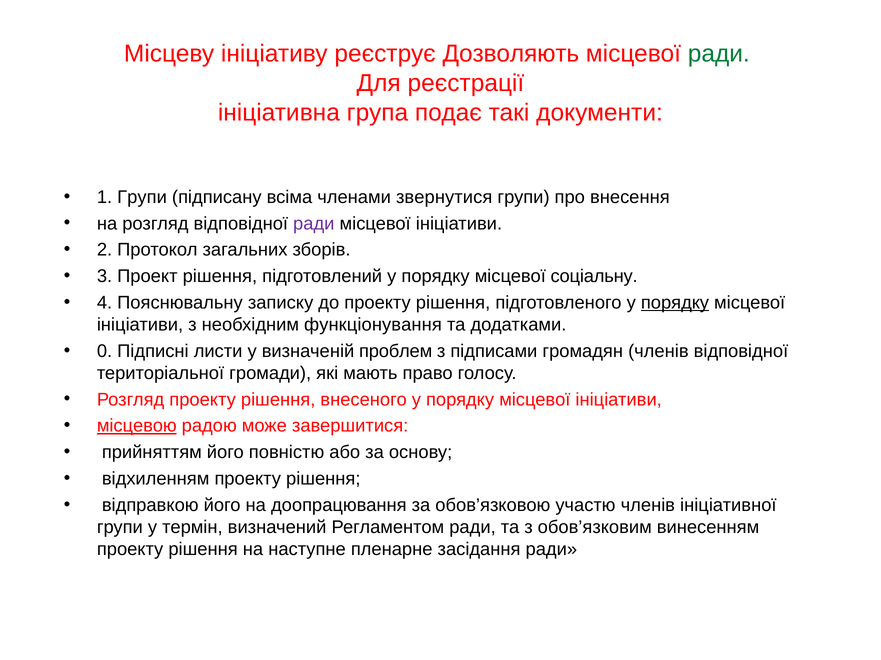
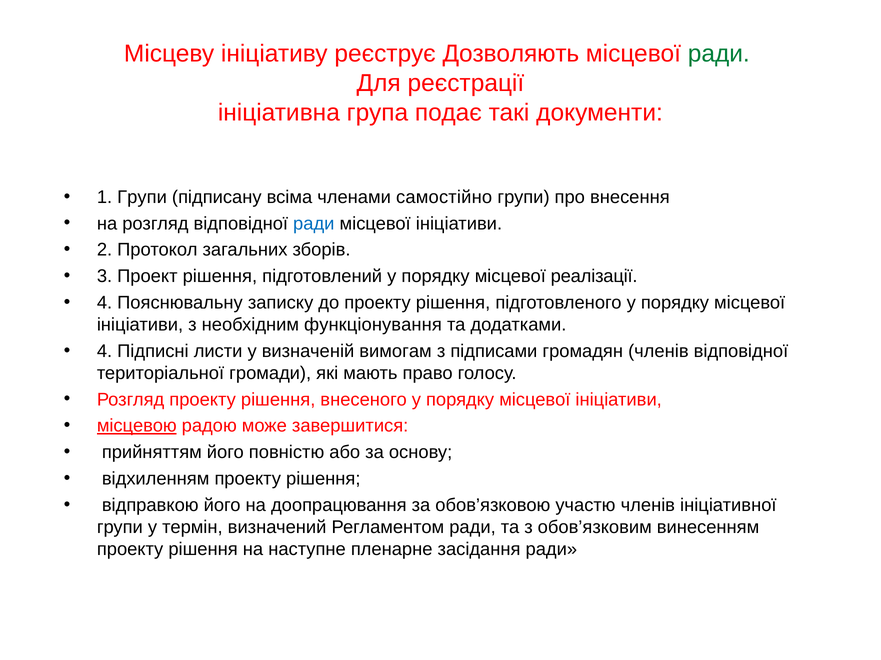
звернутися: звернутися -> самостійно
ради at (314, 224) colour: purple -> blue
соціальну: соціальну -> реалізації
порядку at (675, 303) underline: present -> none
0 at (105, 351): 0 -> 4
проблем: проблем -> вимогам
